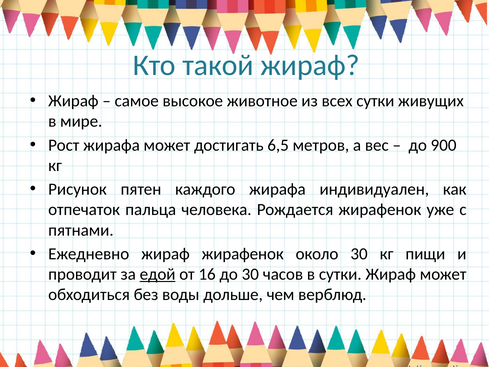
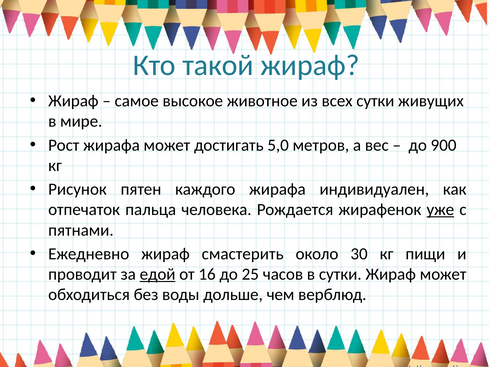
6,5: 6,5 -> 5,0
уже underline: none -> present
жираф жирафенок: жирафенок -> смастерить
до 30: 30 -> 25
